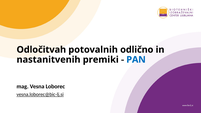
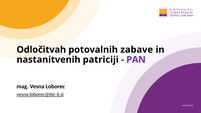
odlično: odlično -> zabave
premiki: premiki -> patriciji
PAN colour: blue -> purple
